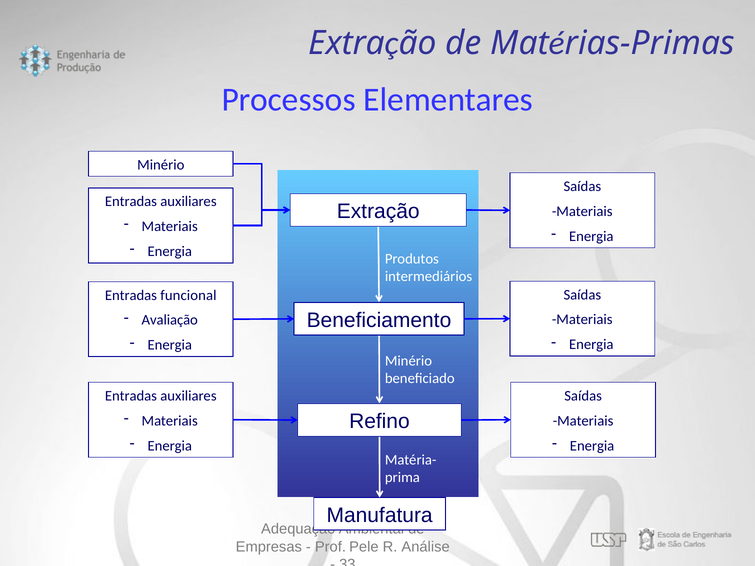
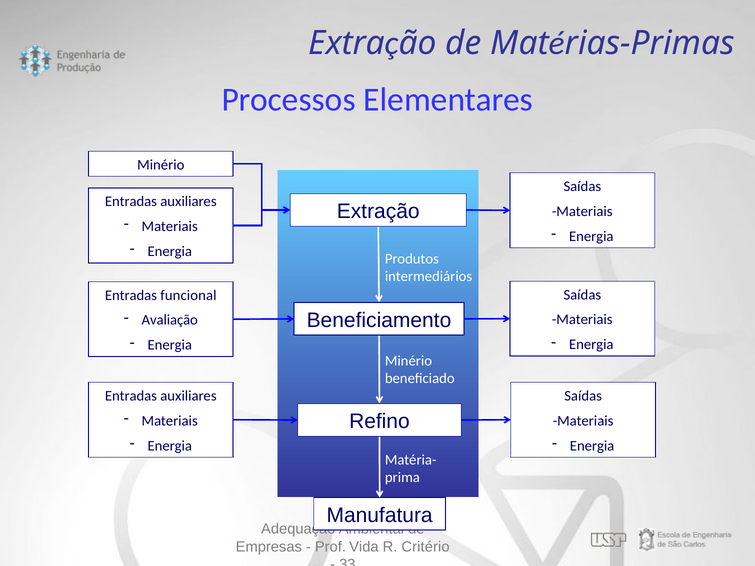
Pele: Pele -> Vida
Análise: Análise -> Critério
